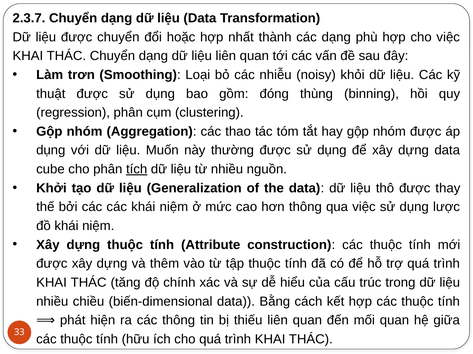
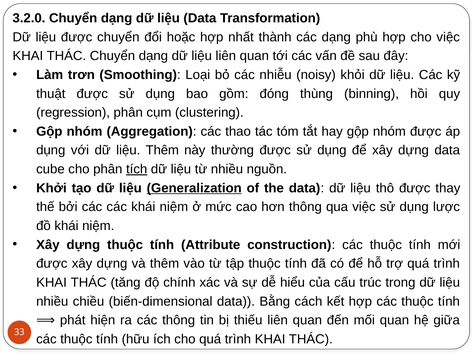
2.3.7: 2.3.7 -> 3.2.0
liệu Muốn: Muốn -> Thêm
Generalization underline: none -> present
